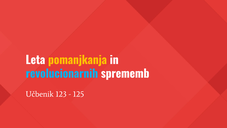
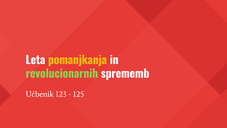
revolucionarnih colour: light blue -> light green
